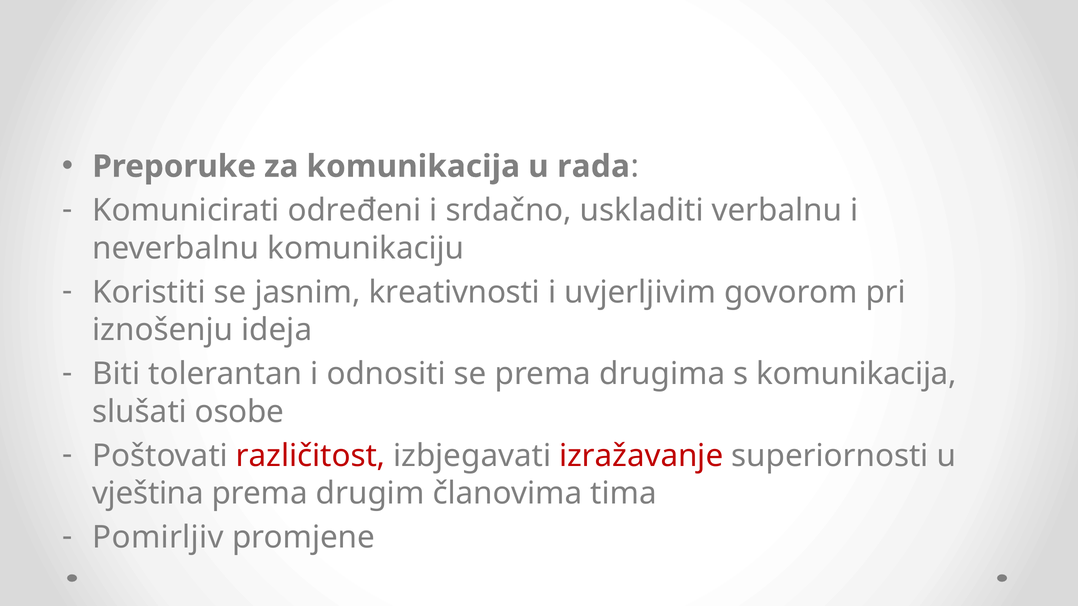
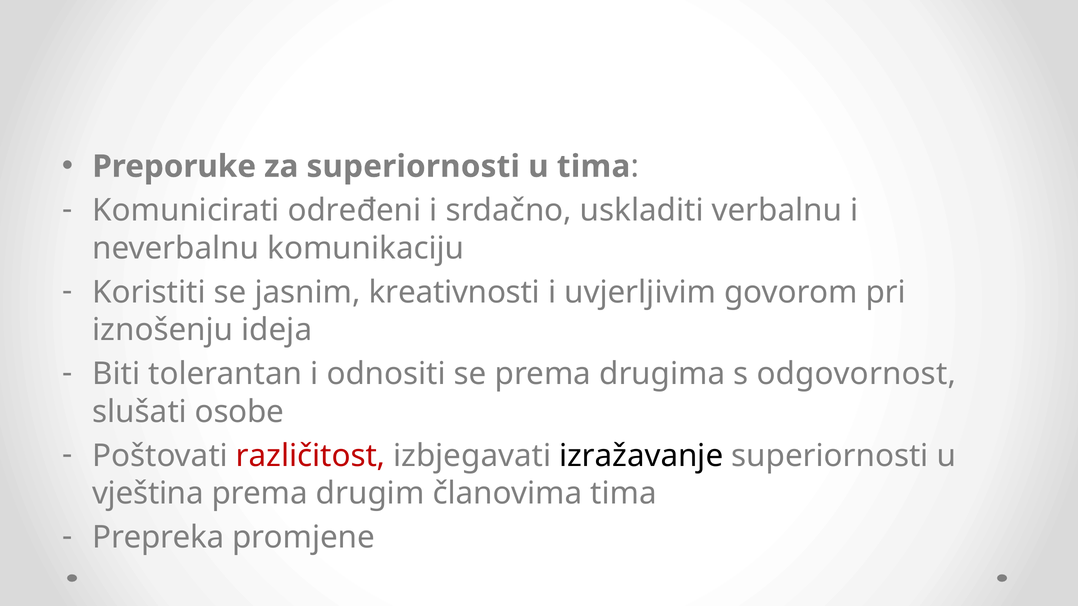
za komunikacija: komunikacija -> superiornosti
u rada: rada -> tima
s komunikacija: komunikacija -> odgovornost
izražavanje colour: red -> black
Pomirljiv: Pomirljiv -> Prepreka
